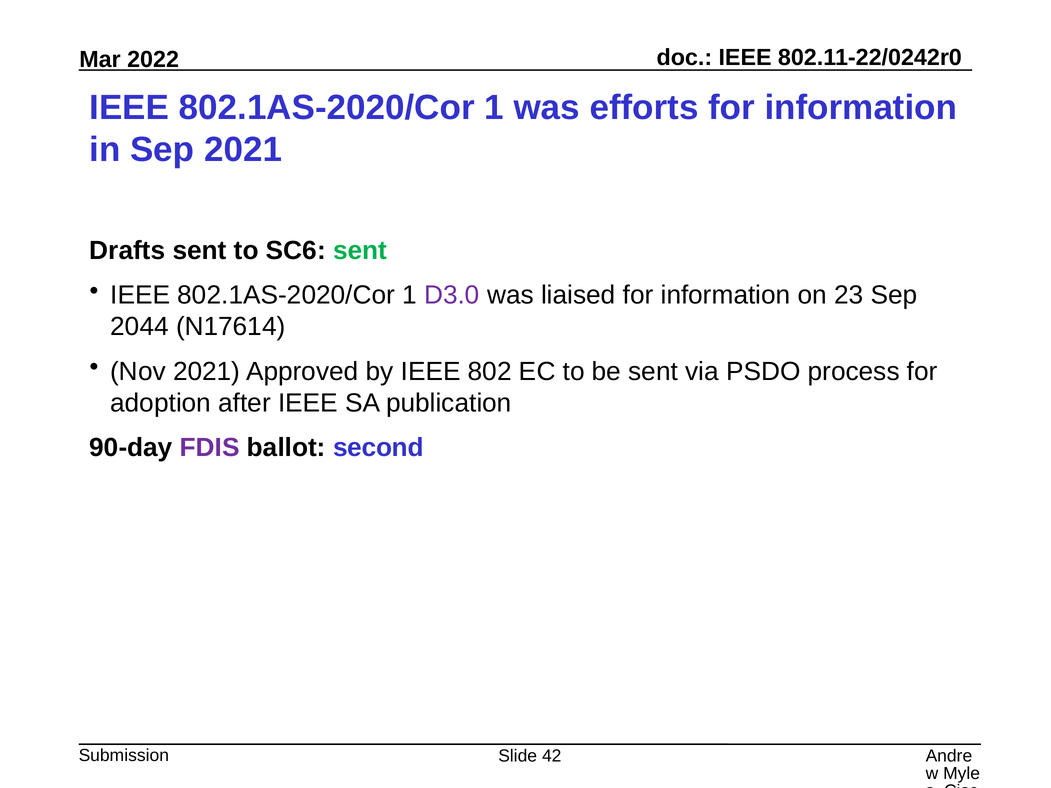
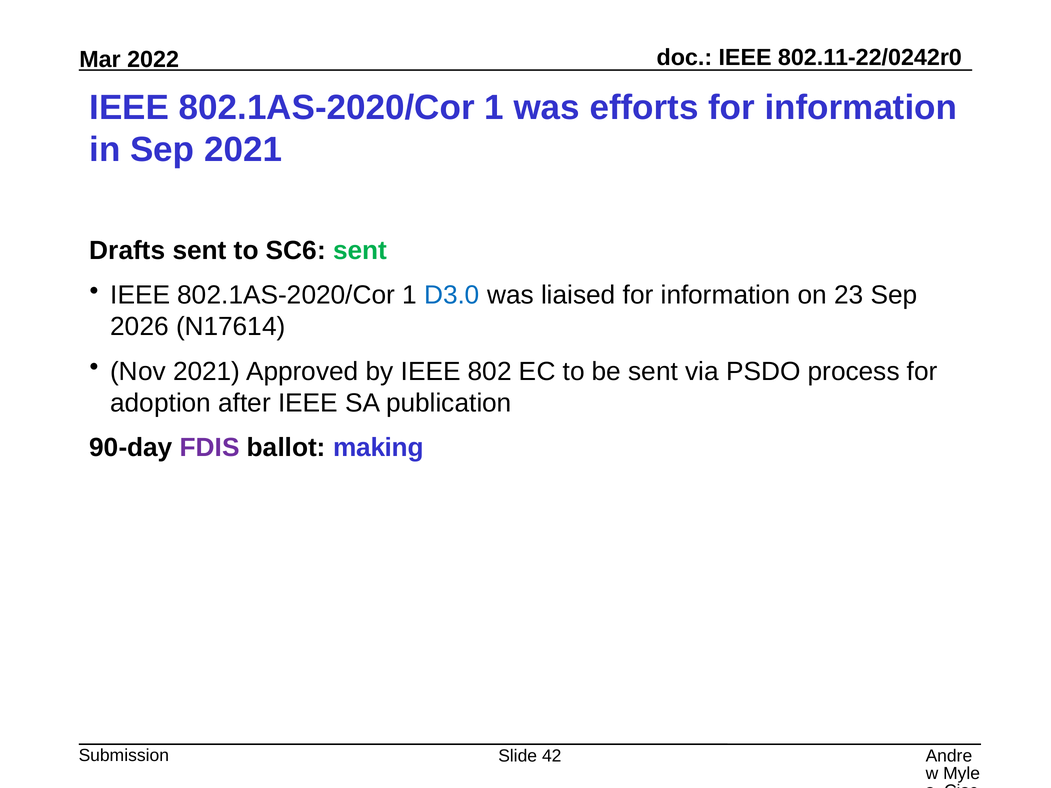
D3.0 colour: purple -> blue
2044: 2044 -> 2026
second: second -> making
